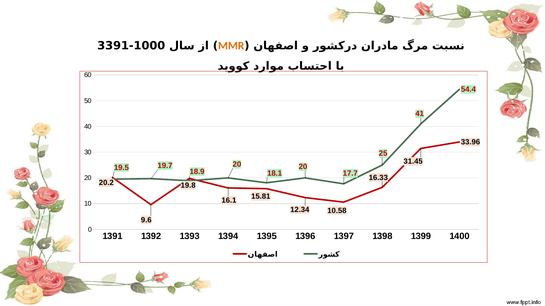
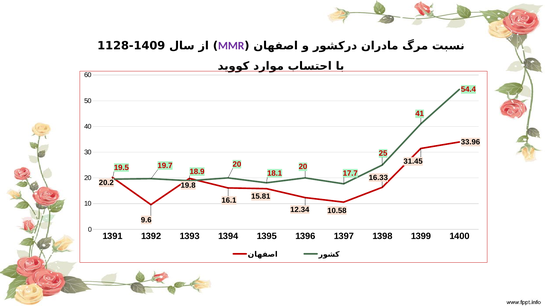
3391: 3391 -> 1128
1000: 1000 -> 1409
MMR colour: orange -> purple
